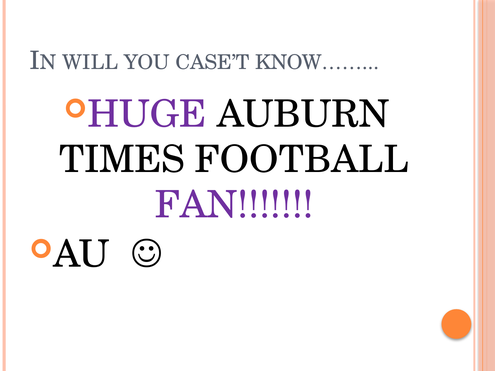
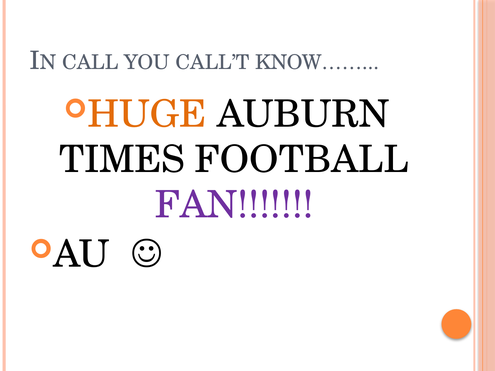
WILL: WILL -> CALL
CASE’T: CASE’T -> CALL’T
HUGE colour: purple -> orange
